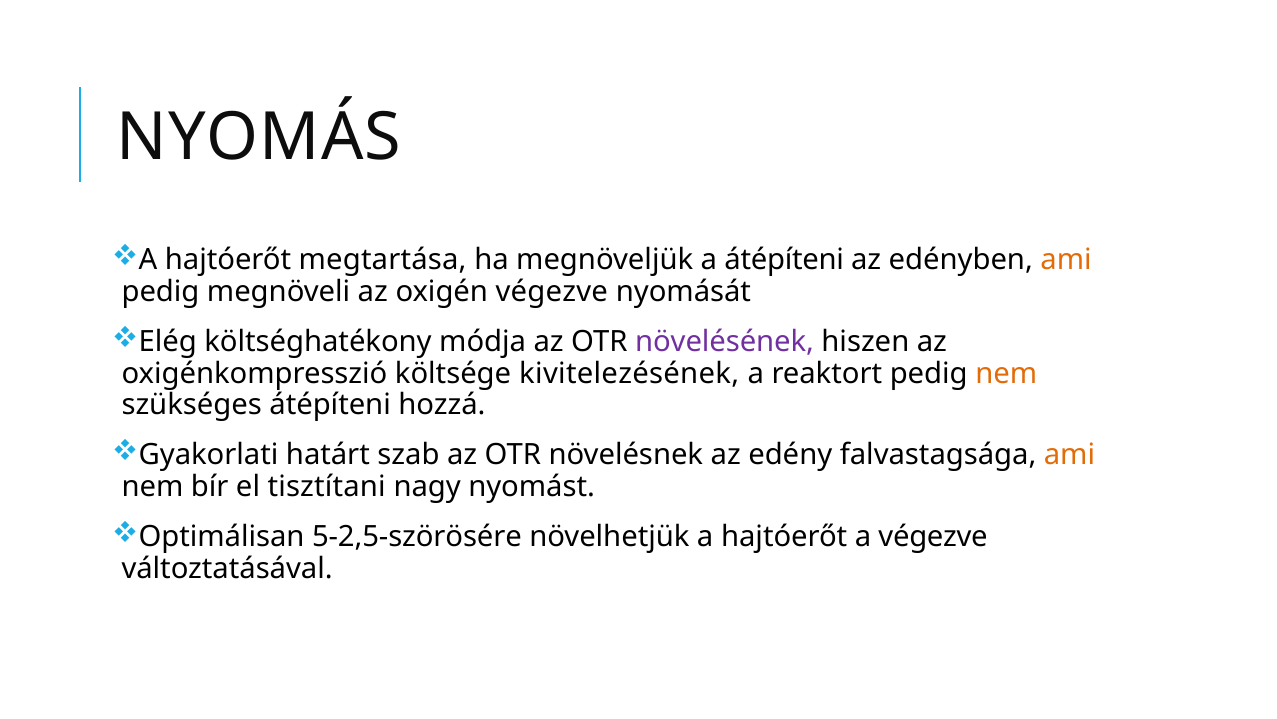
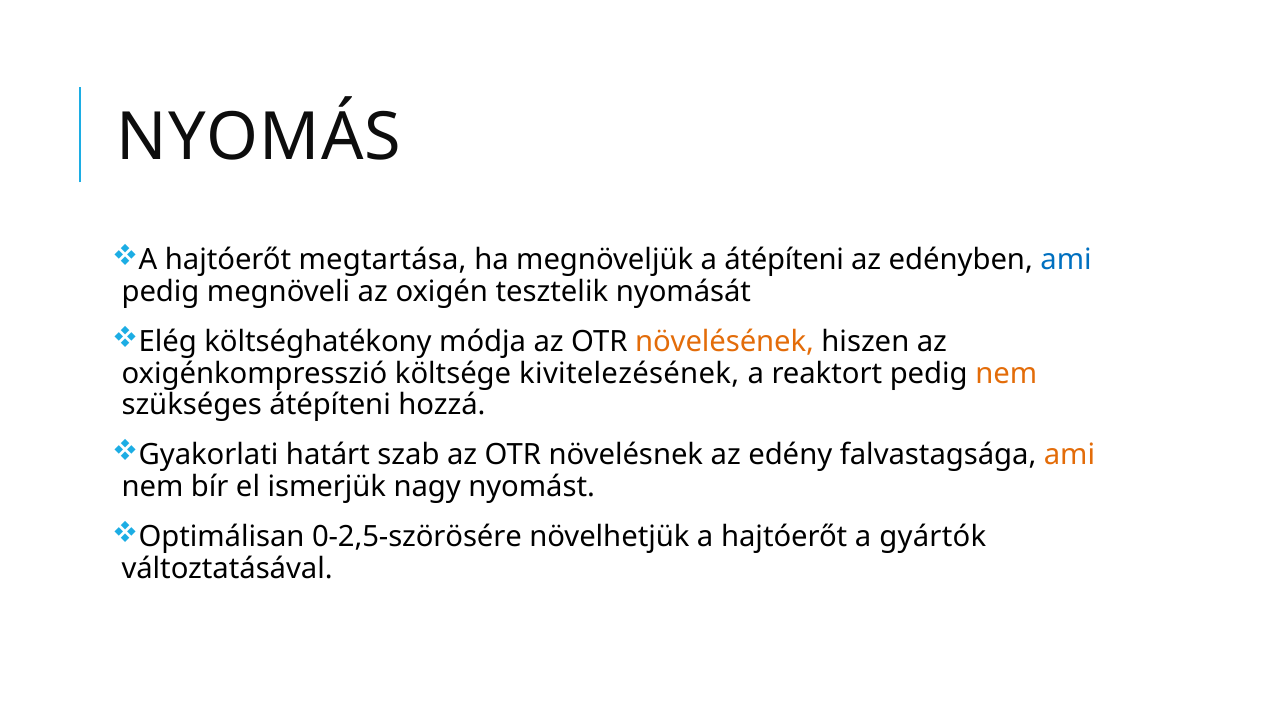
ami at (1066, 260) colour: orange -> blue
oxigén végezve: végezve -> tesztelik
növelésének colour: purple -> orange
tisztítani: tisztítani -> ismerjük
5-2,5-szörösére: 5-2,5-szörösére -> 0-2,5-szörösére
a végezve: végezve -> gyártók
